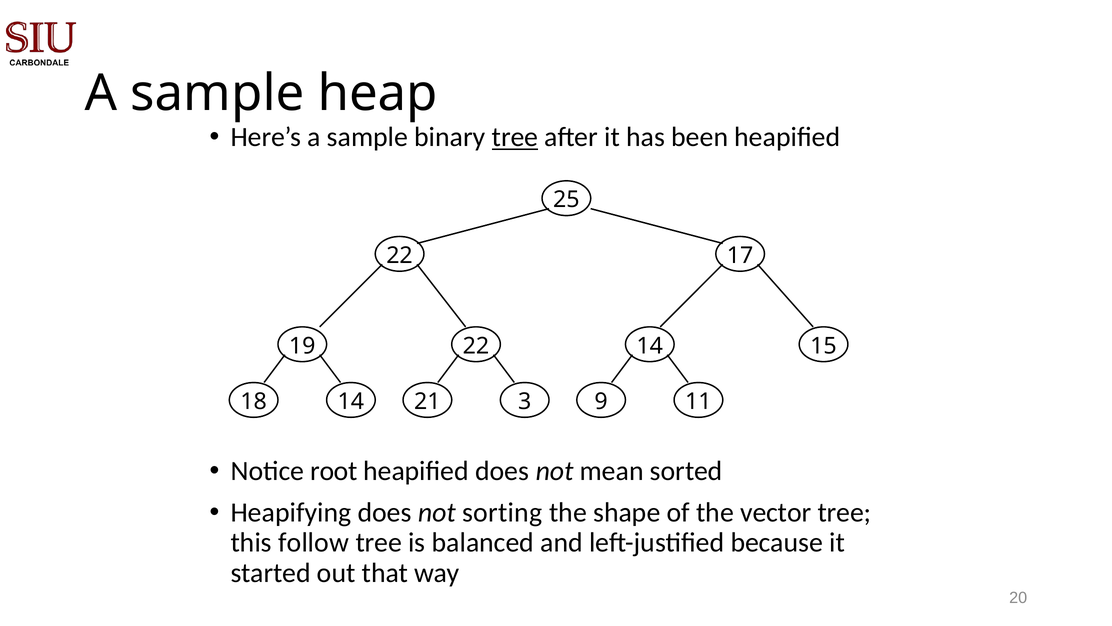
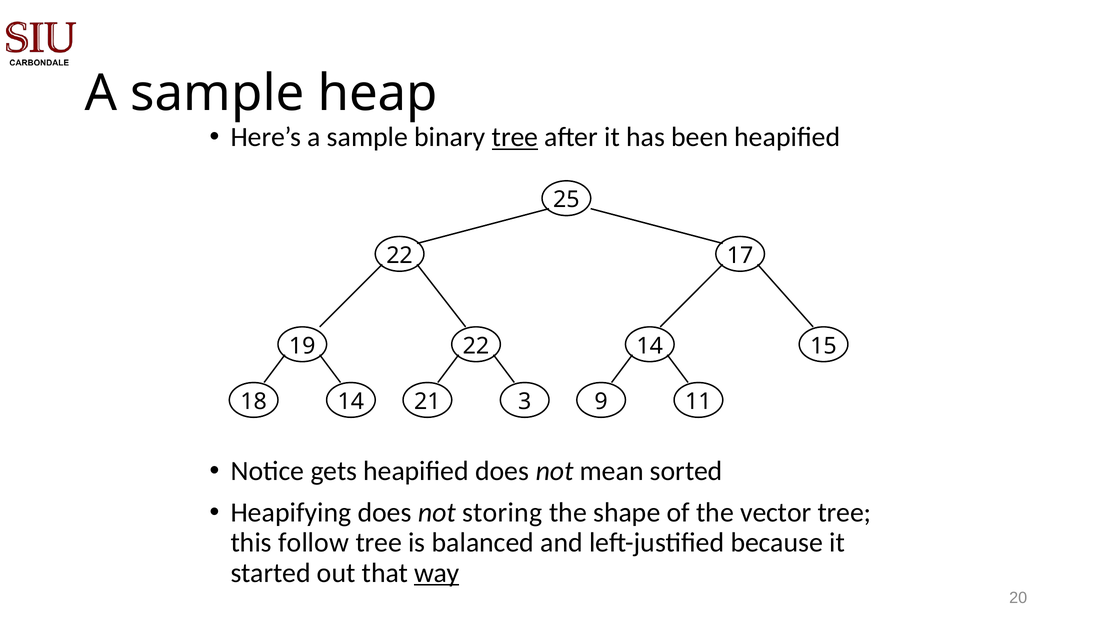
root: root -> gets
sorting: sorting -> storing
way underline: none -> present
